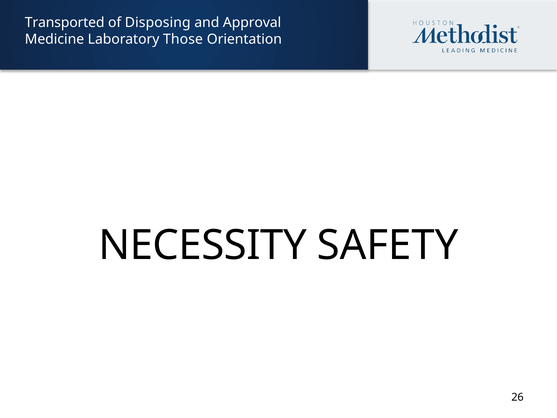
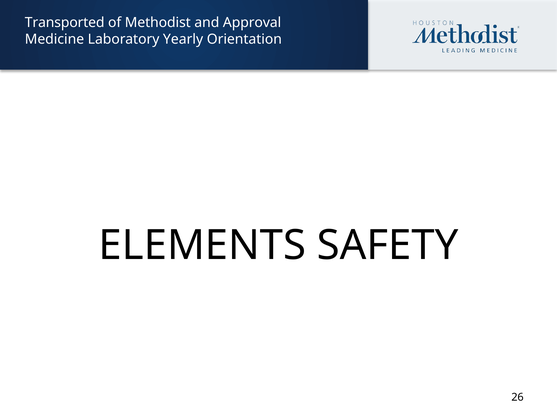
Disposing: Disposing -> Methodist
Those: Those -> Yearly
NECESSITY: NECESSITY -> ELEMENTS
